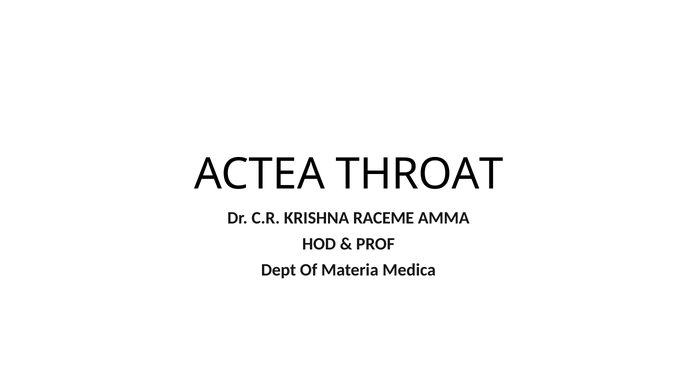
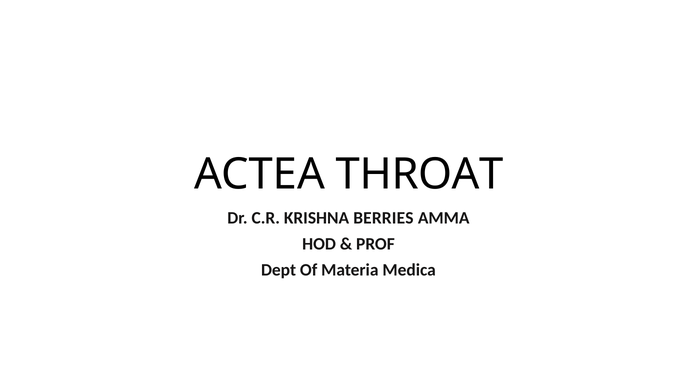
RACEME: RACEME -> BERRIES
